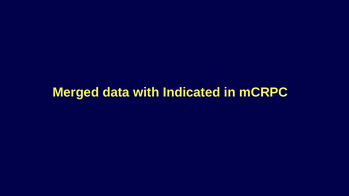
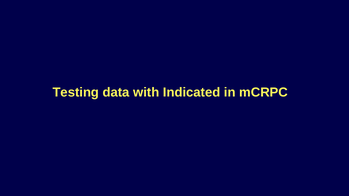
Merged: Merged -> Testing
